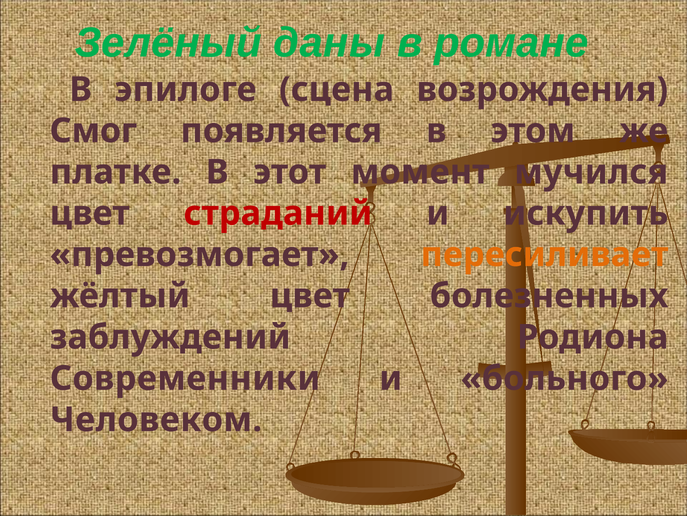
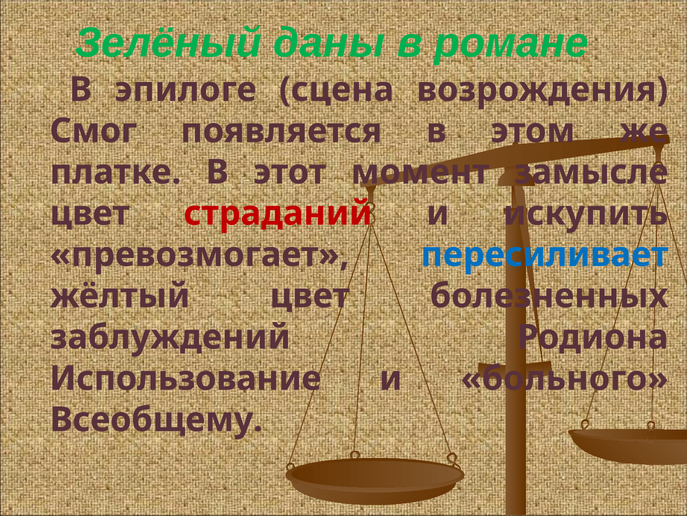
мучился: мучился -> замысле
пересиливает colour: orange -> blue
Современники: Современники -> Использование
Человеком: Человеком -> Всеобщему
